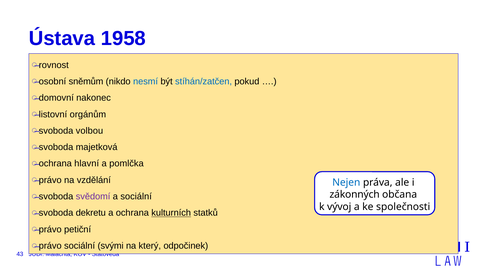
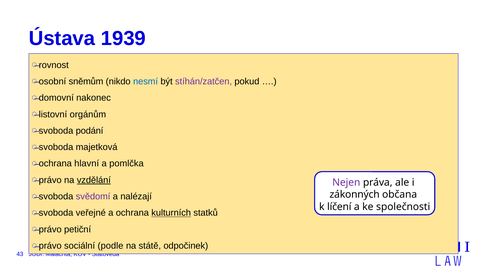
1958: 1958 -> 1939
stíhán/zatčen colour: blue -> purple
volbou: volbou -> podání
vzdělání underline: none -> present
Nejen colour: blue -> purple
a sociální: sociální -> nalézají
vývoj: vývoj -> líčení
dekretu: dekretu -> veřejné
svými: svými -> podle
který: který -> státě
